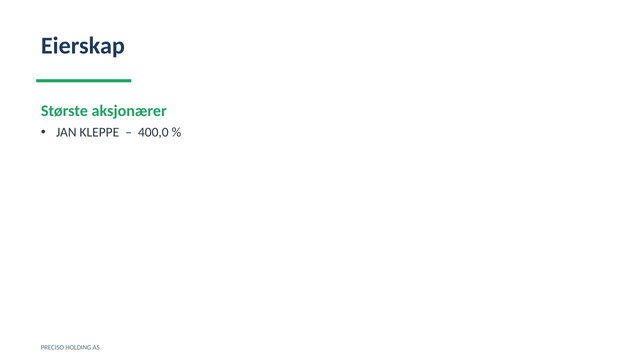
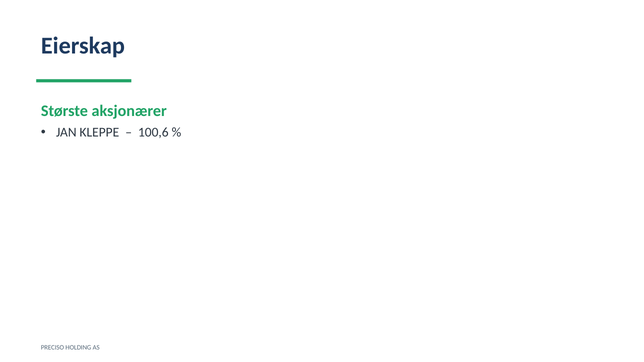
400,0: 400,0 -> 100,6
